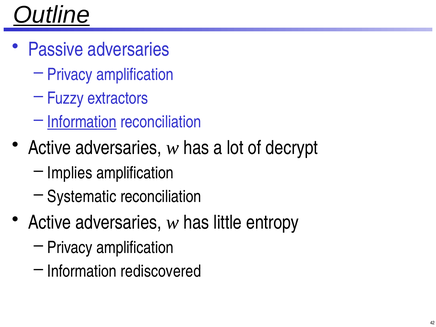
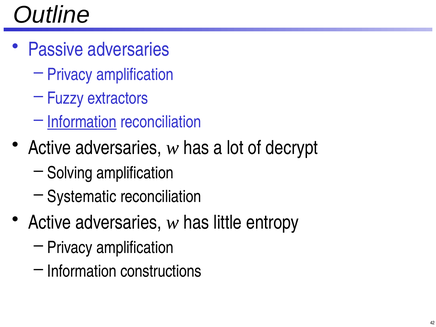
Outline underline: present -> none
Implies: Implies -> Solving
rediscovered: rediscovered -> constructions
